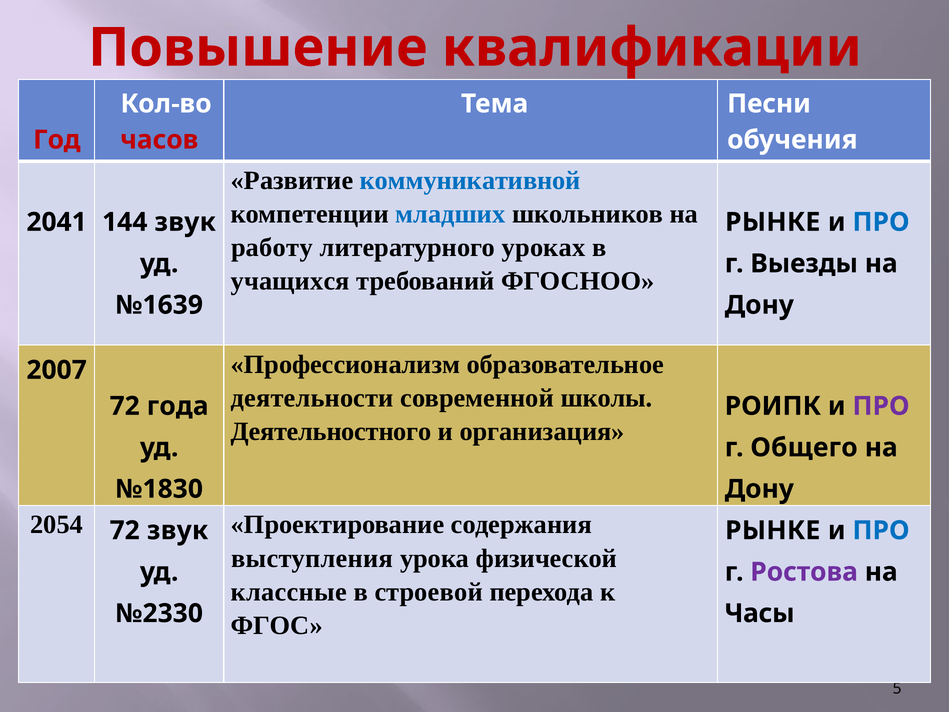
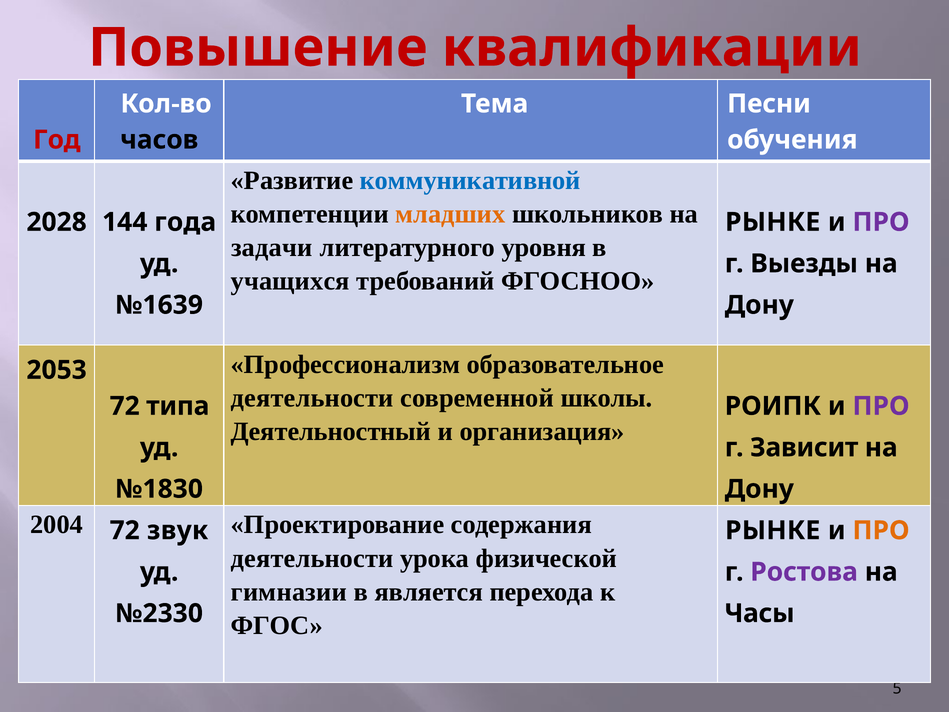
часов colour: red -> black
младших colour: blue -> orange
2041: 2041 -> 2028
144 звук: звук -> года
ПРО at (881, 222) colour: blue -> purple
работу: работу -> задачи
уроках: уроках -> уровня
2007: 2007 -> 2053
года: года -> типа
Деятельностного: Деятельностного -> Деятельностный
Общего: Общего -> Зависит
2054: 2054 -> 2004
ПРО at (881, 530) colour: blue -> orange
выступления at (312, 558): выступления -> деятельности
классные: классные -> гимназии
строевой: строевой -> является
